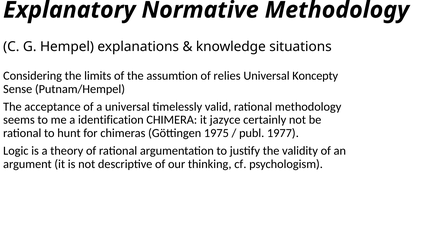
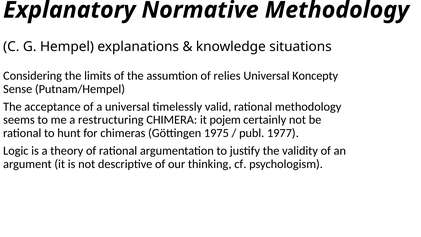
identification: identification -> restructuring
jazyce: jazyce -> pojem
